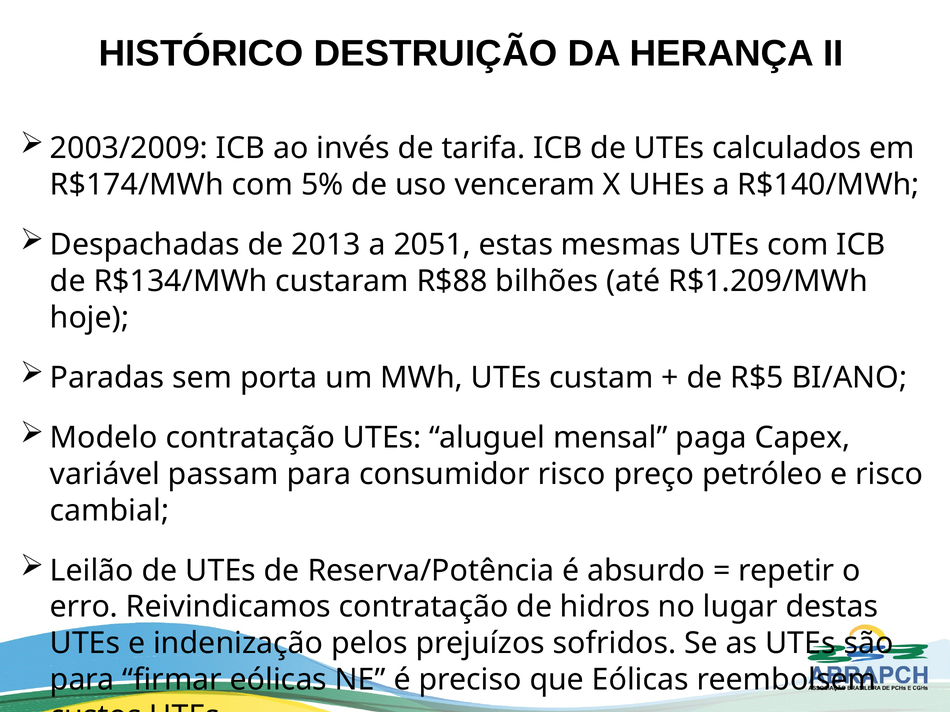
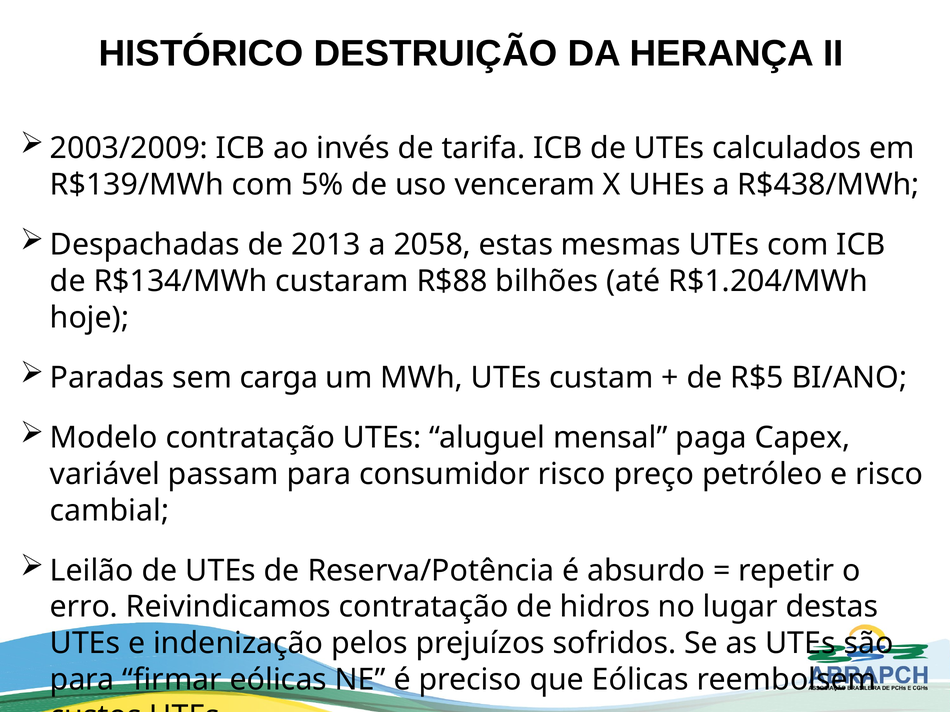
R$174/MWh: R$174/MWh -> R$139/MWh
R$140/MWh: R$140/MWh -> R$438/MWh
2051: 2051 -> 2058
R$1.209/MWh: R$1.209/MWh -> R$1.204/MWh
porta: porta -> carga
